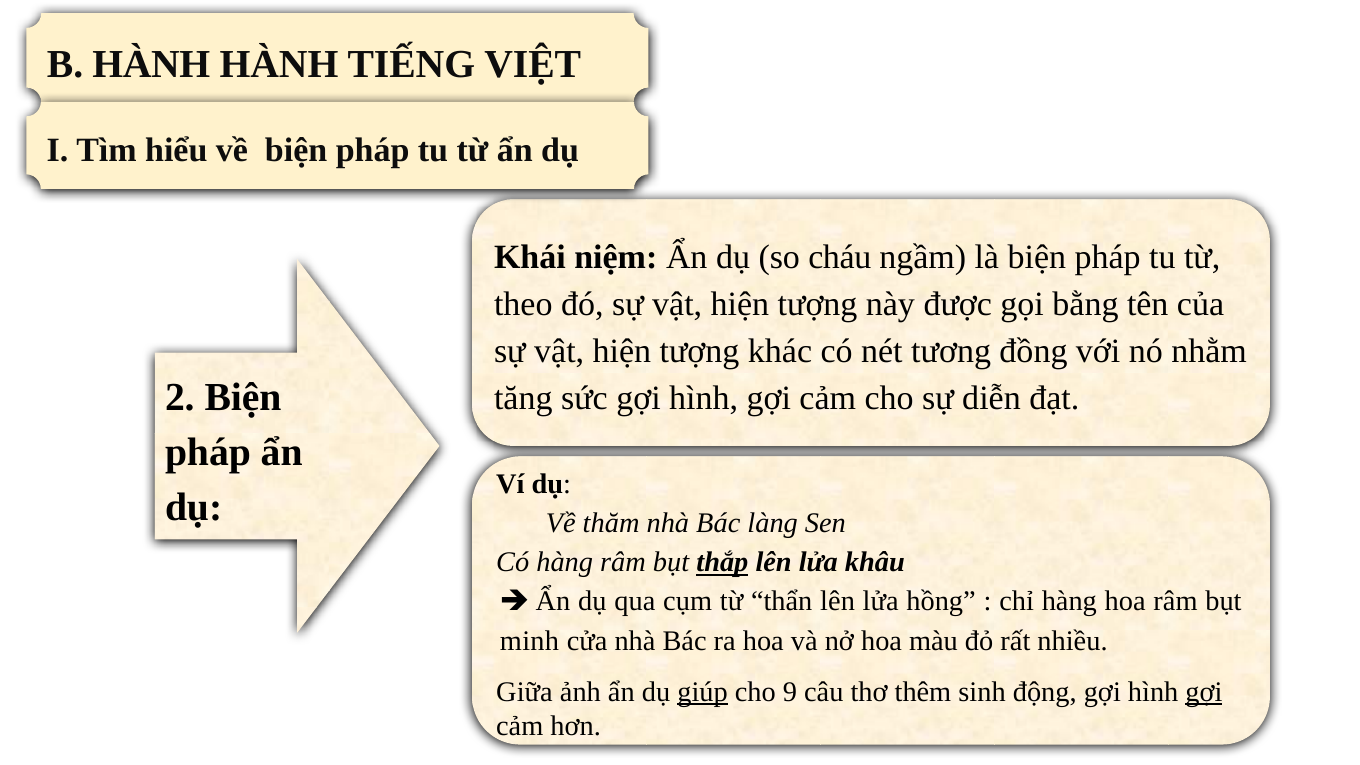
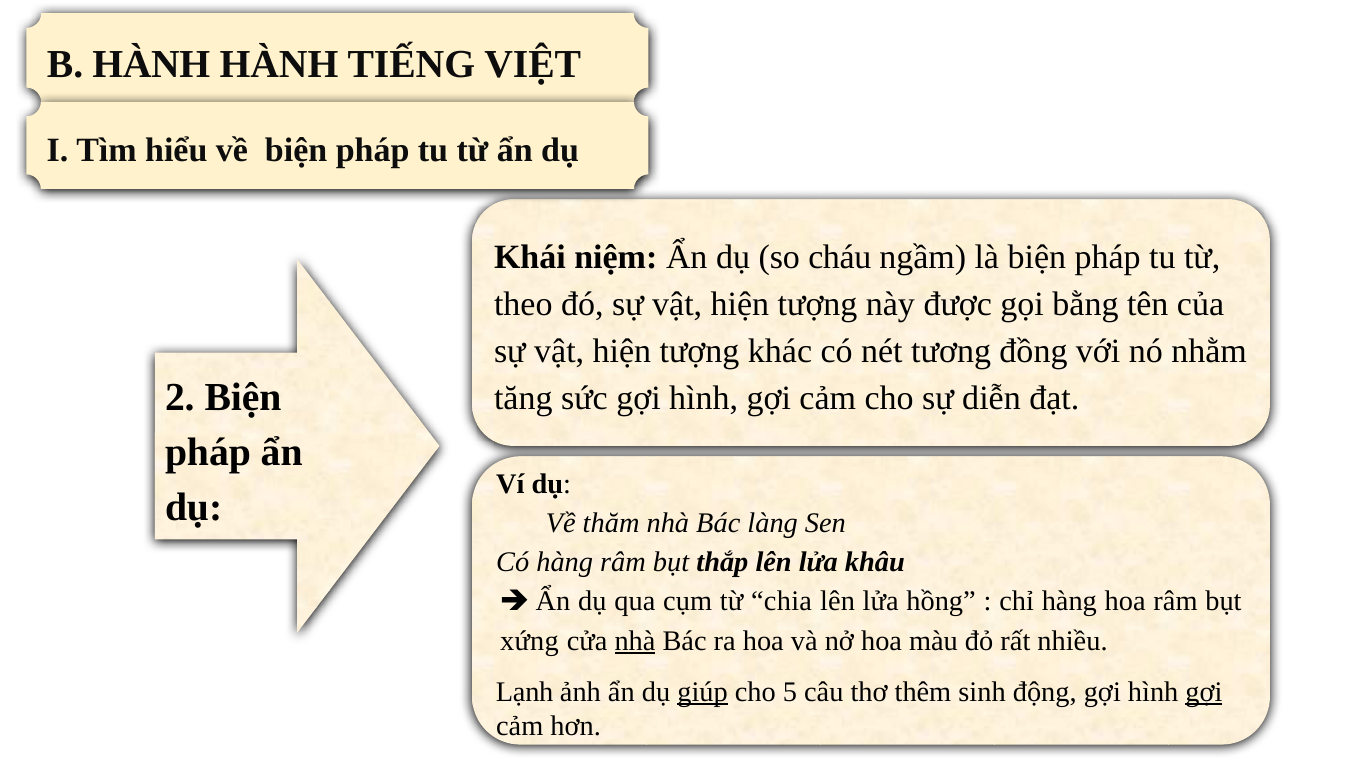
thắp underline: present -> none
thẩn: thẩn -> chia
minh: minh -> xứng
nhà at (635, 641) underline: none -> present
Giữa: Giữa -> Lạnh
9: 9 -> 5
